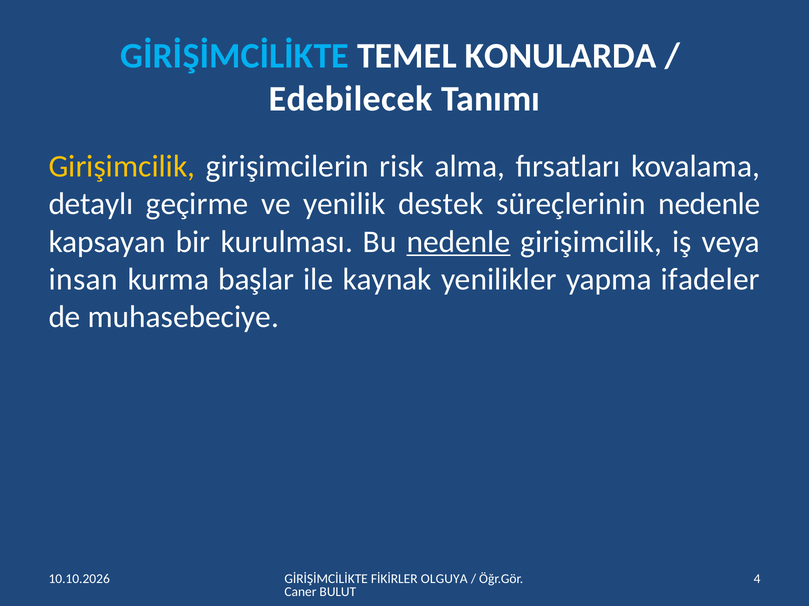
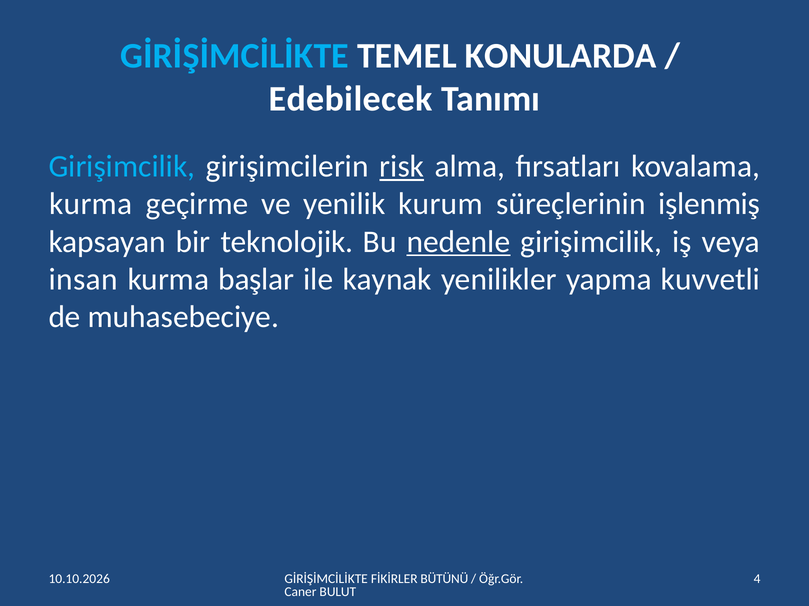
Girişimcilik at (122, 167) colour: yellow -> light blue
risk underline: none -> present
detaylı at (91, 204): detaylı -> kurma
destek: destek -> kurum
süreçlerinin nedenle: nedenle -> işlenmiş
kurulması: kurulması -> teknolojik
ifadeler: ifadeler -> kuvvetli
OLGUYA: OLGUYA -> BÜTÜNÜ
